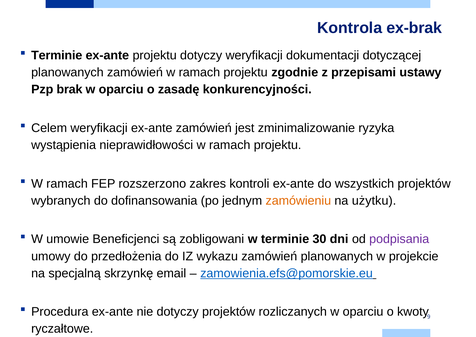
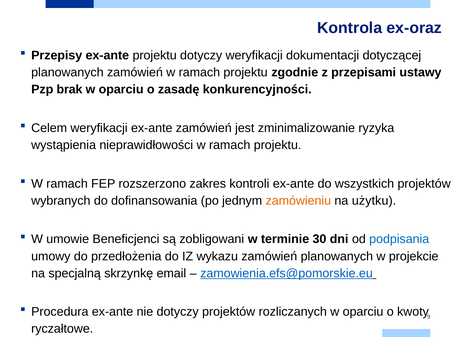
ex-brak: ex-brak -> ex-oraz
Terminie at (57, 55): Terminie -> Przepisy
podpisania colour: purple -> blue
